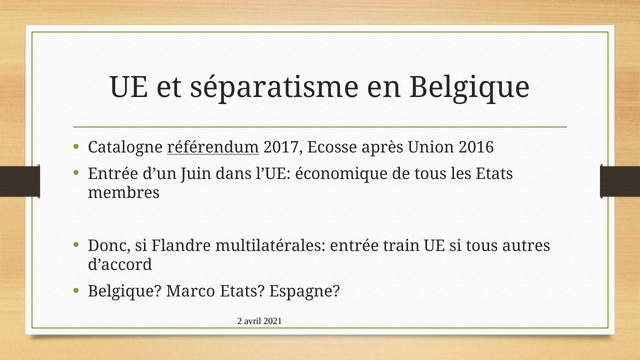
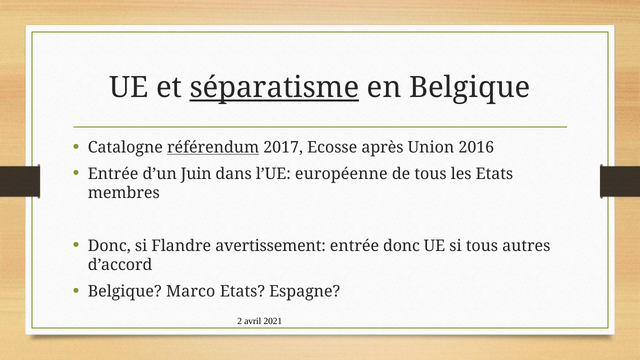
séparatisme underline: none -> present
économique: économique -> européenne
multilatérales: multilatérales -> avertissement
entrée train: train -> donc
